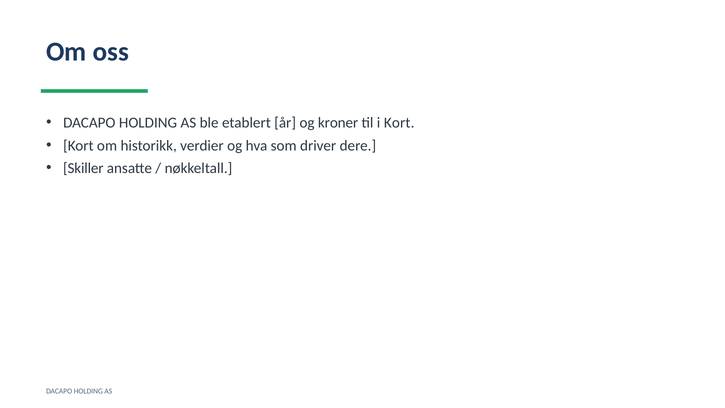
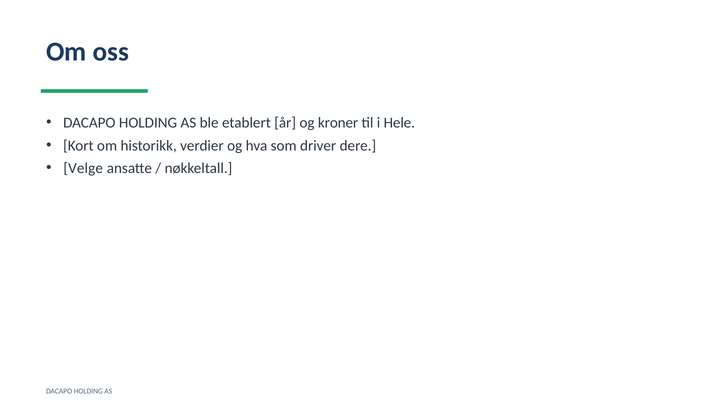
i Kort: Kort -> Hele
Skiller: Skiller -> Velge
